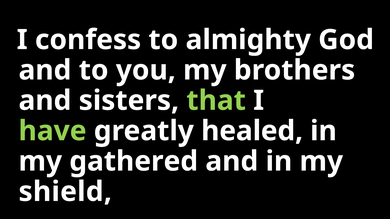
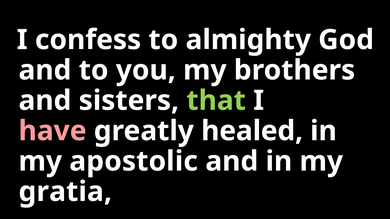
have colour: light green -> pink
gathered: gathered -> apostolic
shield: shield -> gratia
